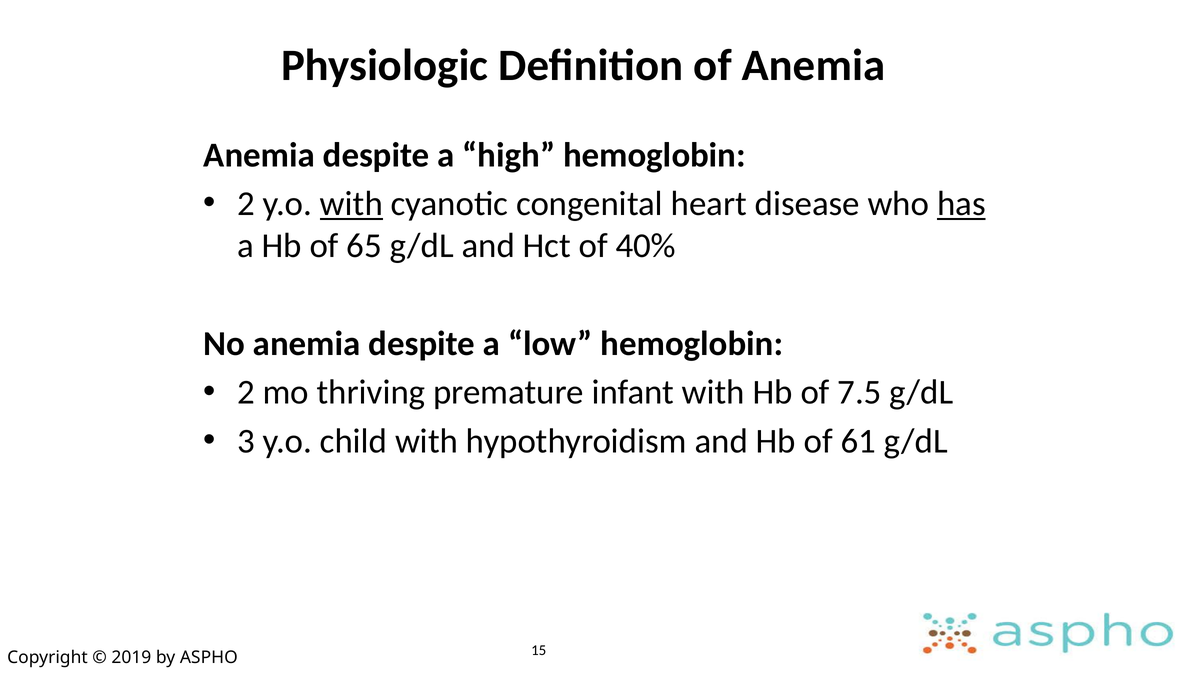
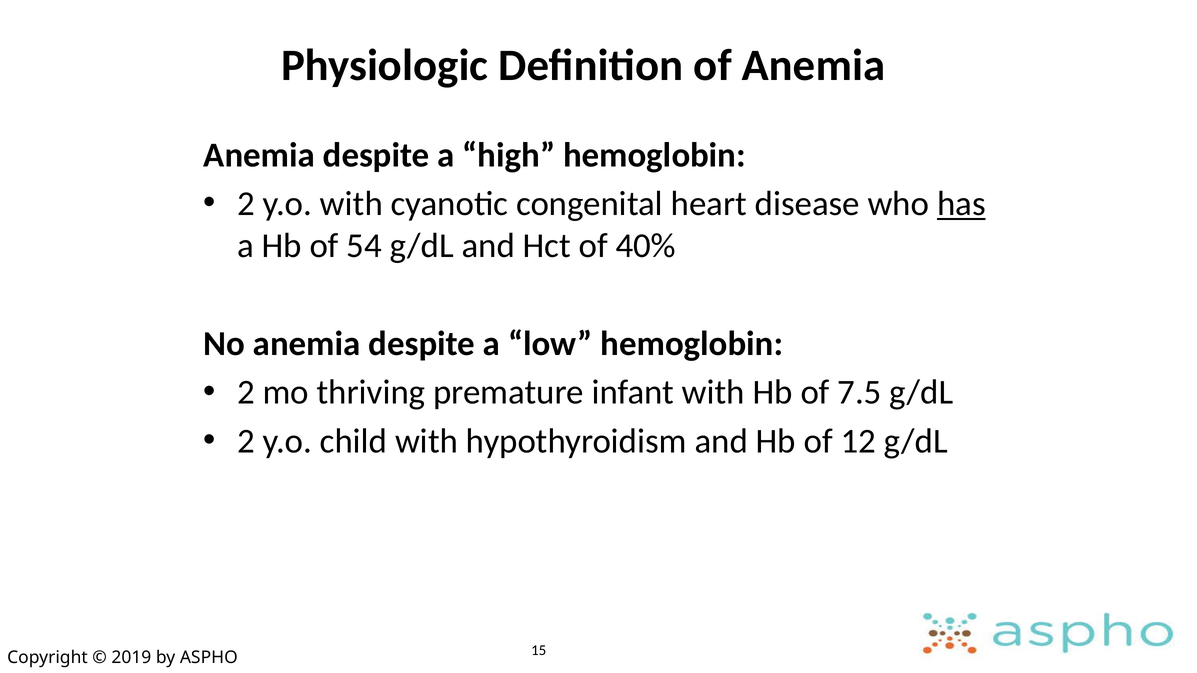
with at (351, 204) underline: present -> none
65: 65 -> 54
3 at (246, 442): 3 -> 2
61: 61 -> 12
